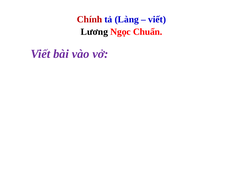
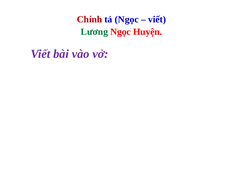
tả Làng: Làng -> Ngọc
Lương colour: black -> green
Chuẩn: Chuẩn -> Huyện
